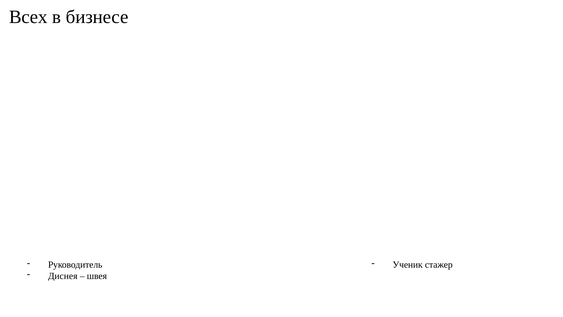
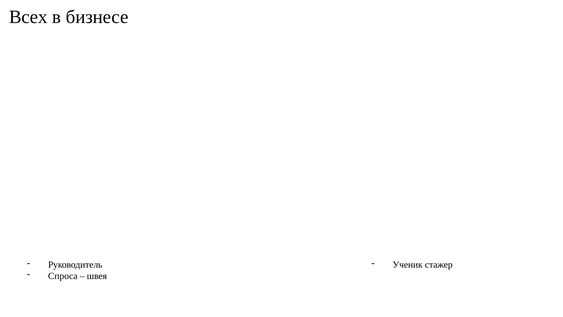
Диснея: Диснея -> Спроса
